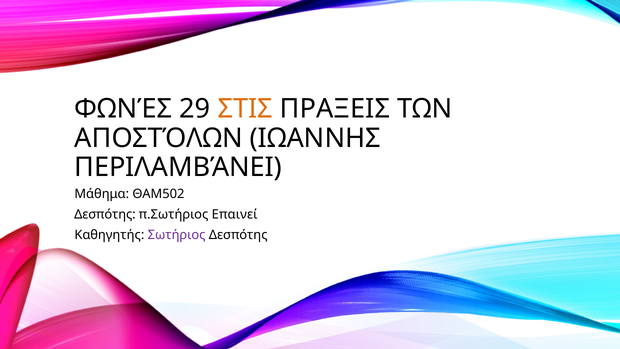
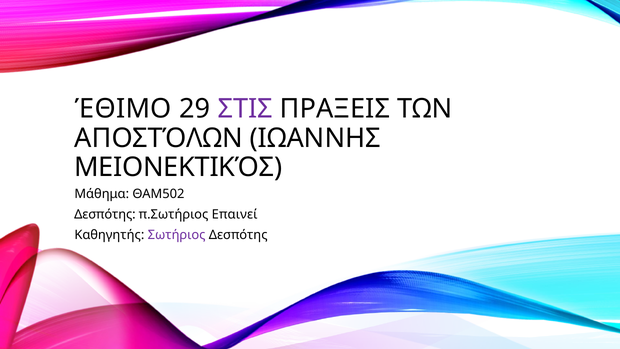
ΦΩΝΈΣ: ΦΩΝΈΣ -> ΈΘΙΜΟ
ΣΤΙΣ colour: orange -> purple
ΠΕΡΙΛΑΜΒΆΝΕΙ: ΠΕΡΙΛΑΜΒΆΝΕΙ -> ΜΕΙΟΝΕΚΤΙΚΌΣ
